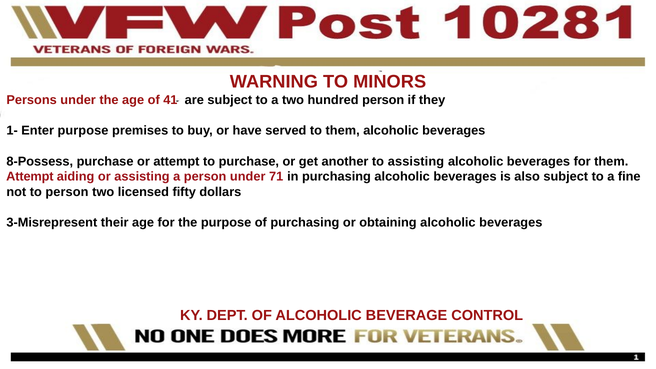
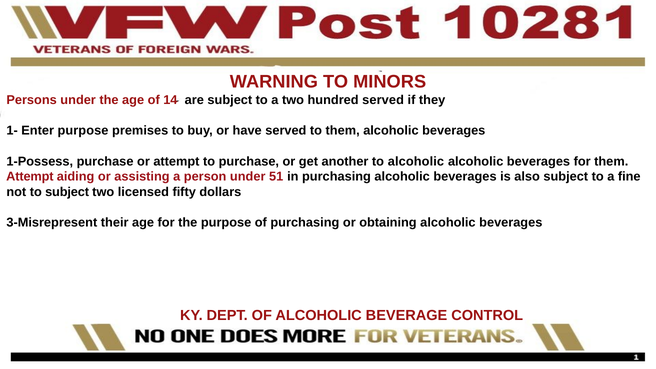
41: 41 -> 14
hundred person: person -> served
8-Possess: 8-Possess -> 1-Possess
to assisting: assisting -> alcoholic
71: 71 -> 51
to person: person -> subject
